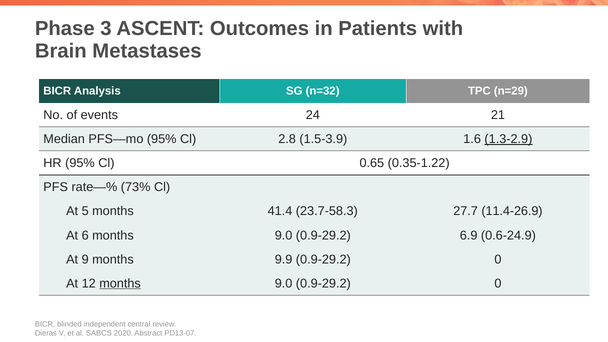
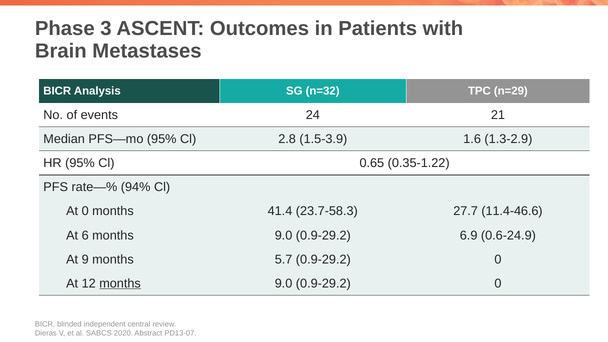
1.3-2.9 underline: present -> none
73%: 73% -> 94%
At 5: 5 -> 0
11.4-26.9: 11.4-26.9 -> 11.4-46.6
9.9: 9.9 -> 5.7
